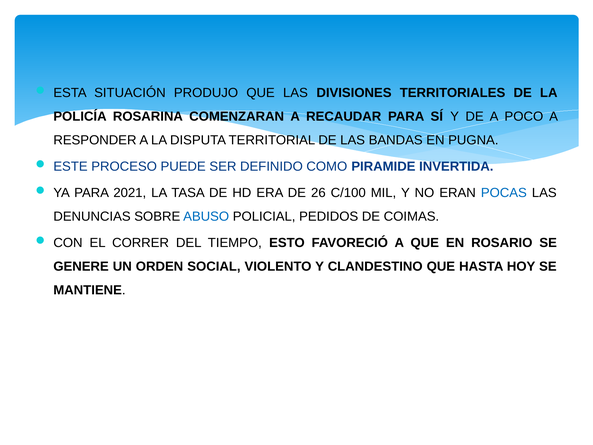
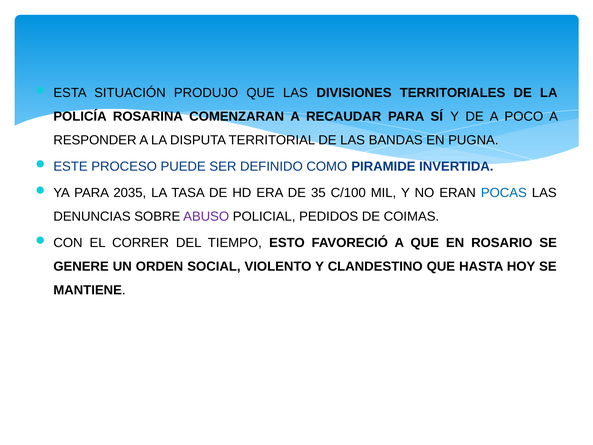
2021: 2021 -> 2035
26: 26 -> 35
ABUSO colour: blue -> purple
